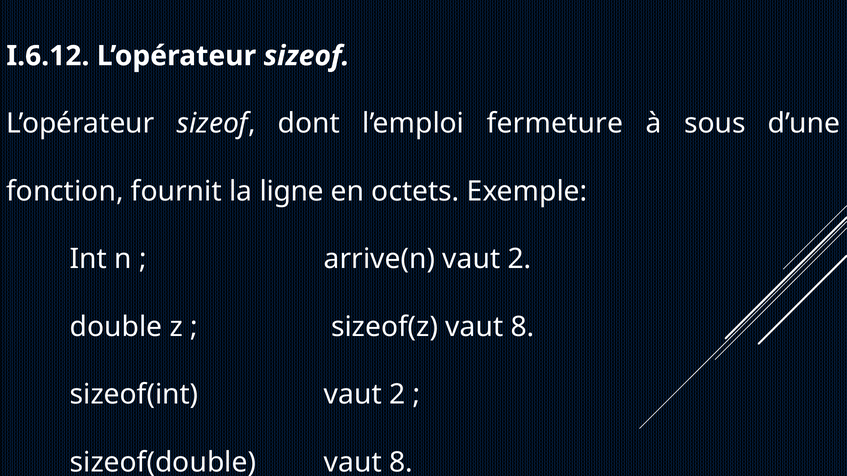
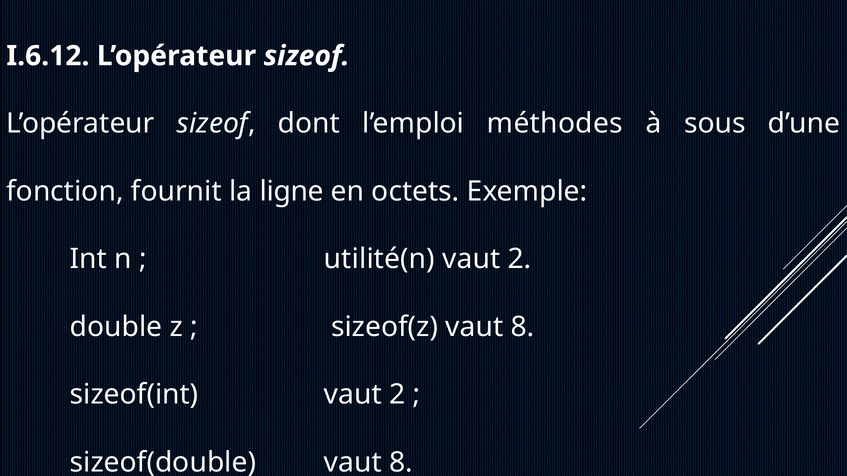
fermeture: fermeture -> méthodes
arrive(n: arrive(n -> utilité(n
